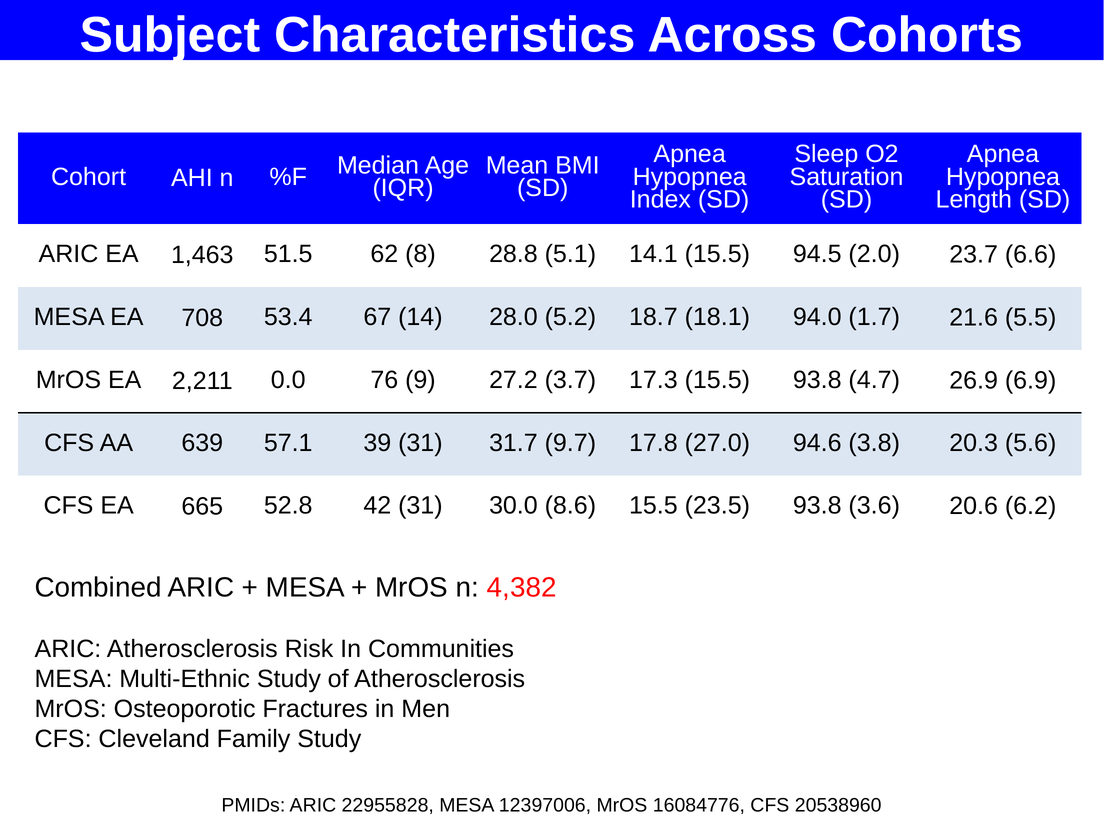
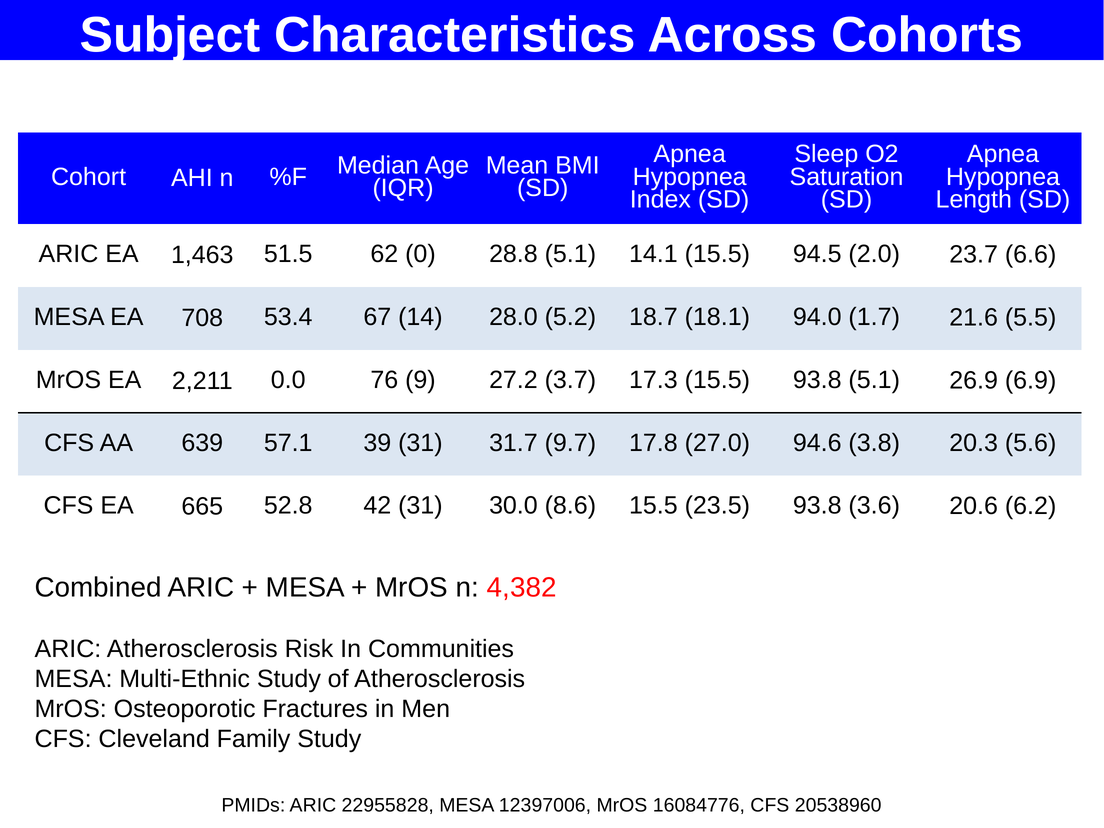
8: 8 -> 0
93.8 4.7: 4.7 -> 5.1
